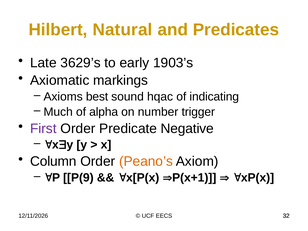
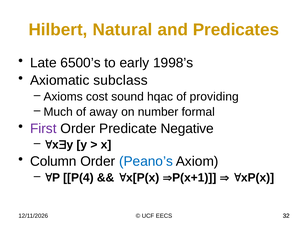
3629’s: 3629’s -> 6500’s
1903’s: 1903’s -> 1998’s
markings: markings -> subclass
best: best -> cost
indicating: indicating -> providing
alpha: alpha -> away
trigger: trigger -> formal
Peano’s colour: orange -> blue
P(9: P(9 -> P(4
